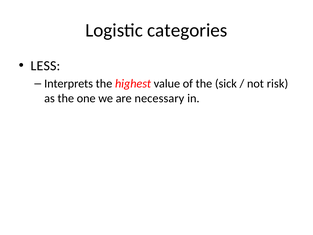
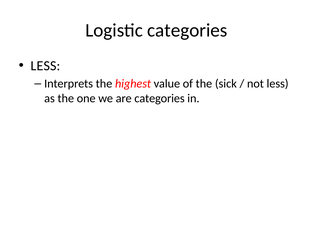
not risk: risk -> less
are necessary: necessary -> categories
